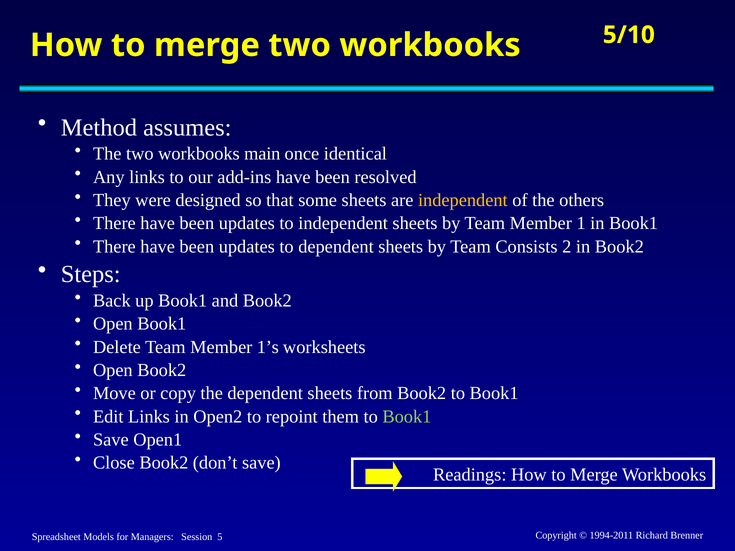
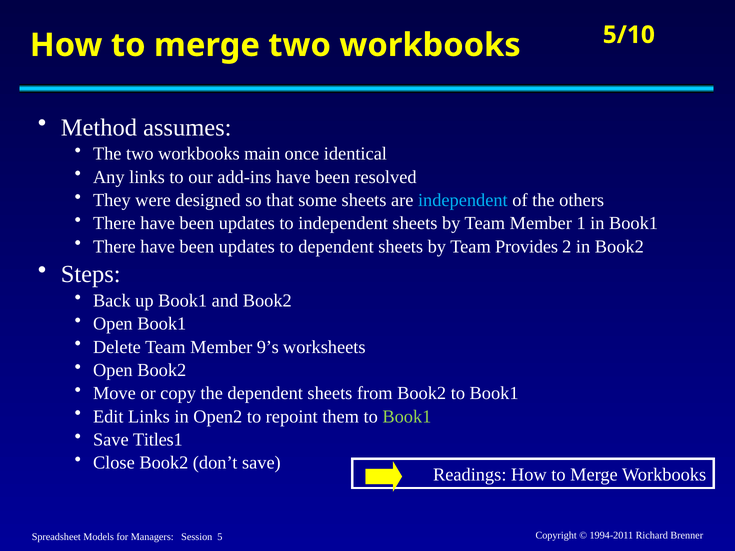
independent at (463, 200) colour: yellow -> light blue
Consists: Consists -> Provides
1’s: 1’s -> 9’s
Open1: Open1 -> Titles1
